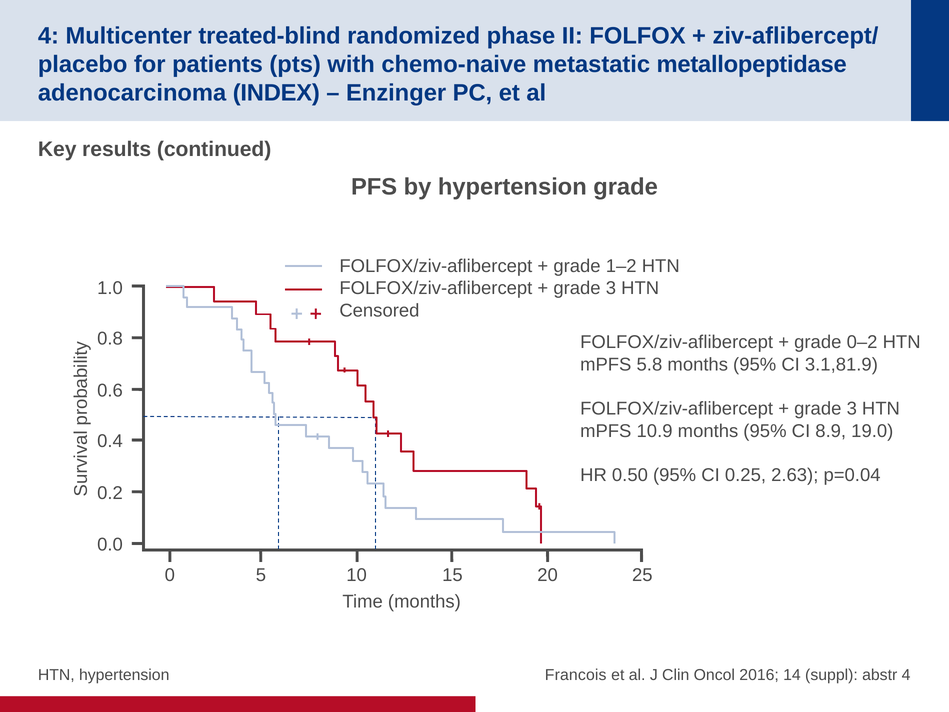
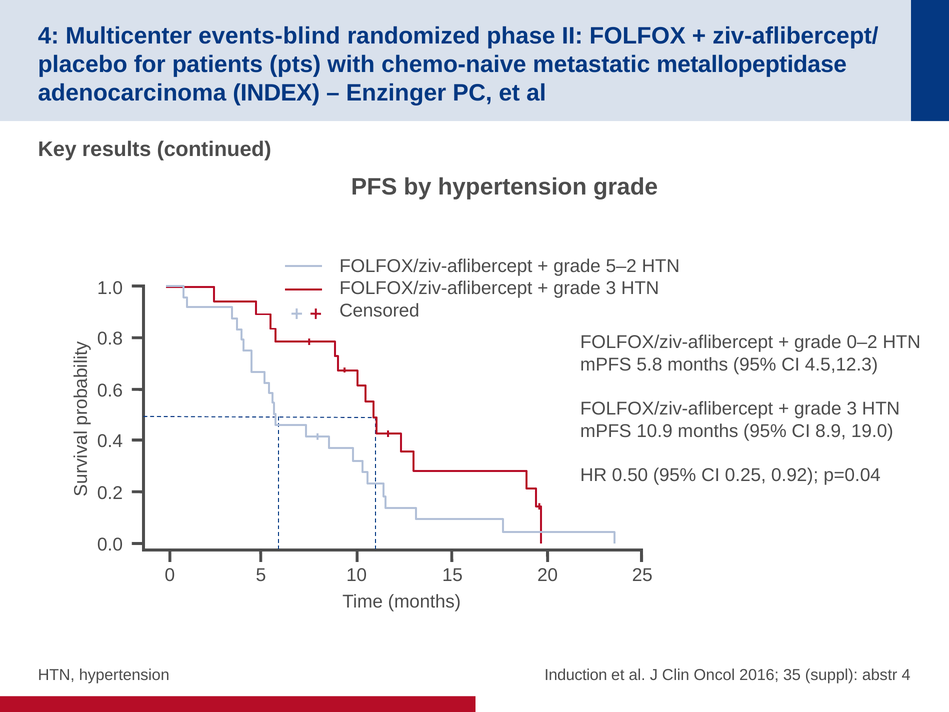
treated-blind: treated-blind -> events-blind
1–2: 1–2 -> 5–2
3.1,81.9: 3.1,81.9 -> 4.5,12.3
2.63: 2.63 -> 0.92
Francois: Francois -> Induction
14: 14 -> 35
